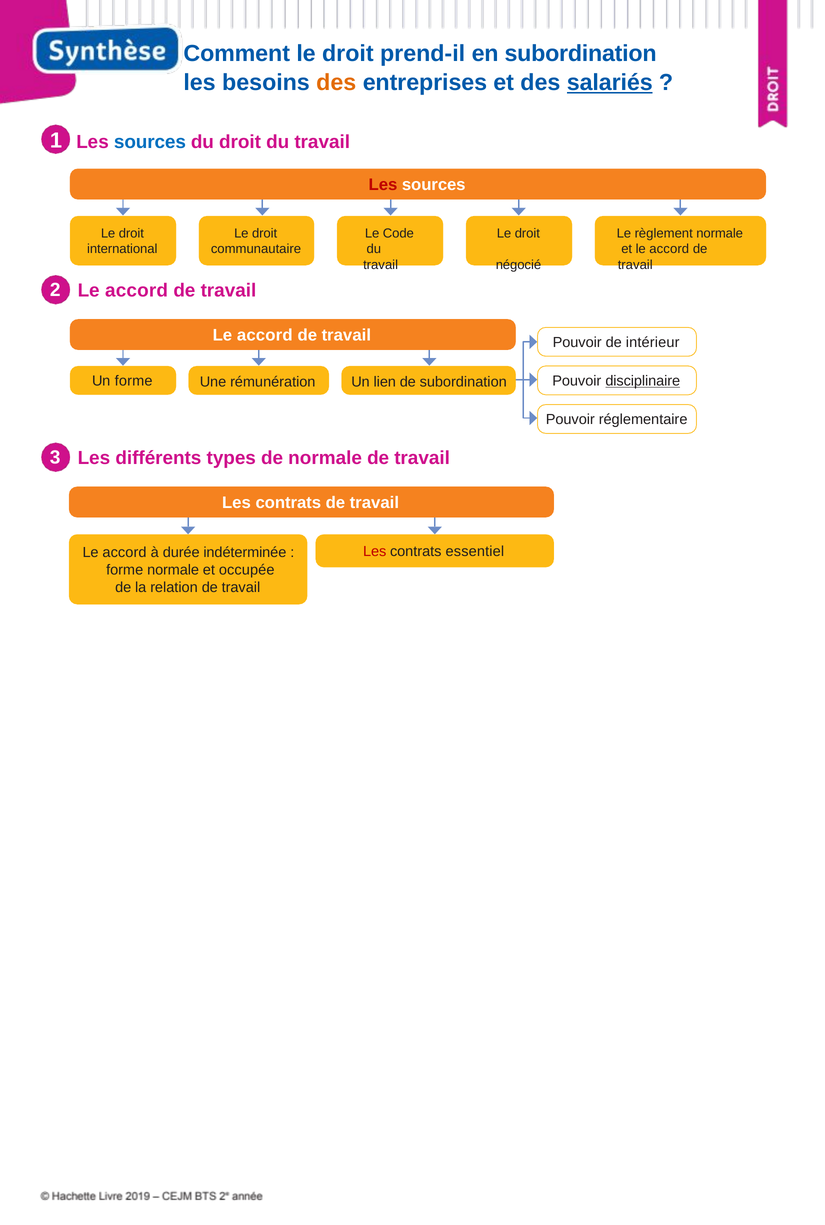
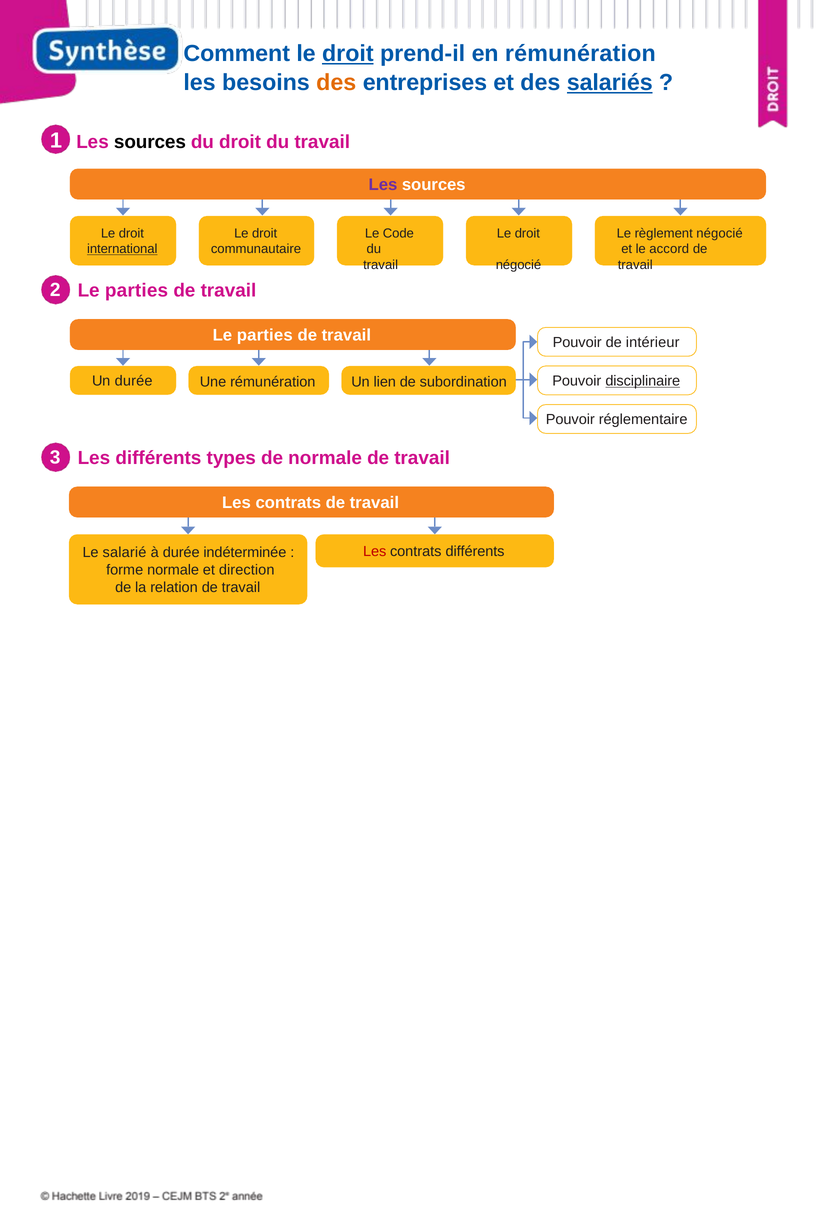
droit at (348, 54) underline: none -> present
en subordination: subordination -> rémunération
sources at (150, 142) colour: blue -> black
Les at (383, 185) colour: red -> purple
règlement normale: normale -> négocié
international underline: none -> present
2 Le accord: accord -> parties
accord at (265, 335): accord -> parties
Un forme: forme -> durée
contrats essentiel: essentiel -> différents
accord at (125, 552): accord -> salarié
occupée: occupée -> direction
